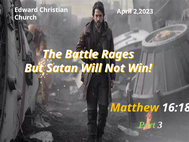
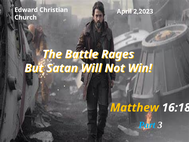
Part colour: light green -> light blue
